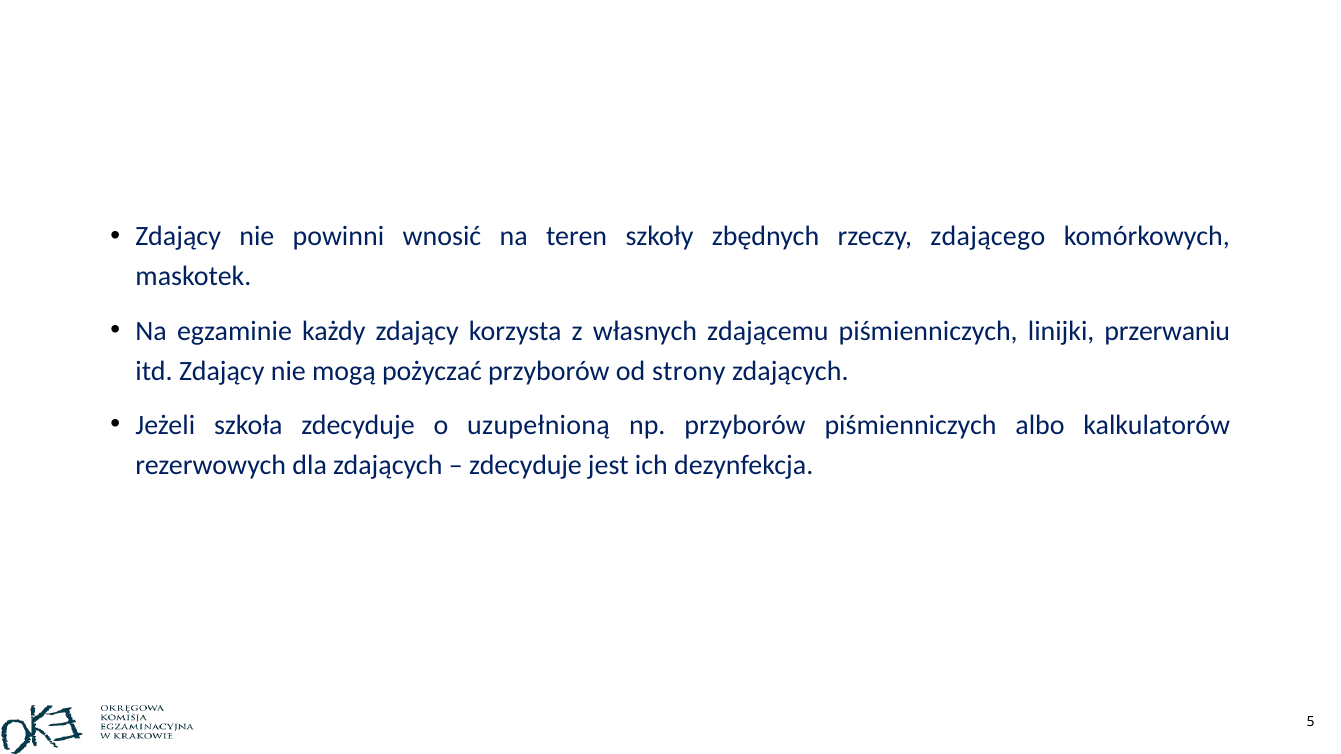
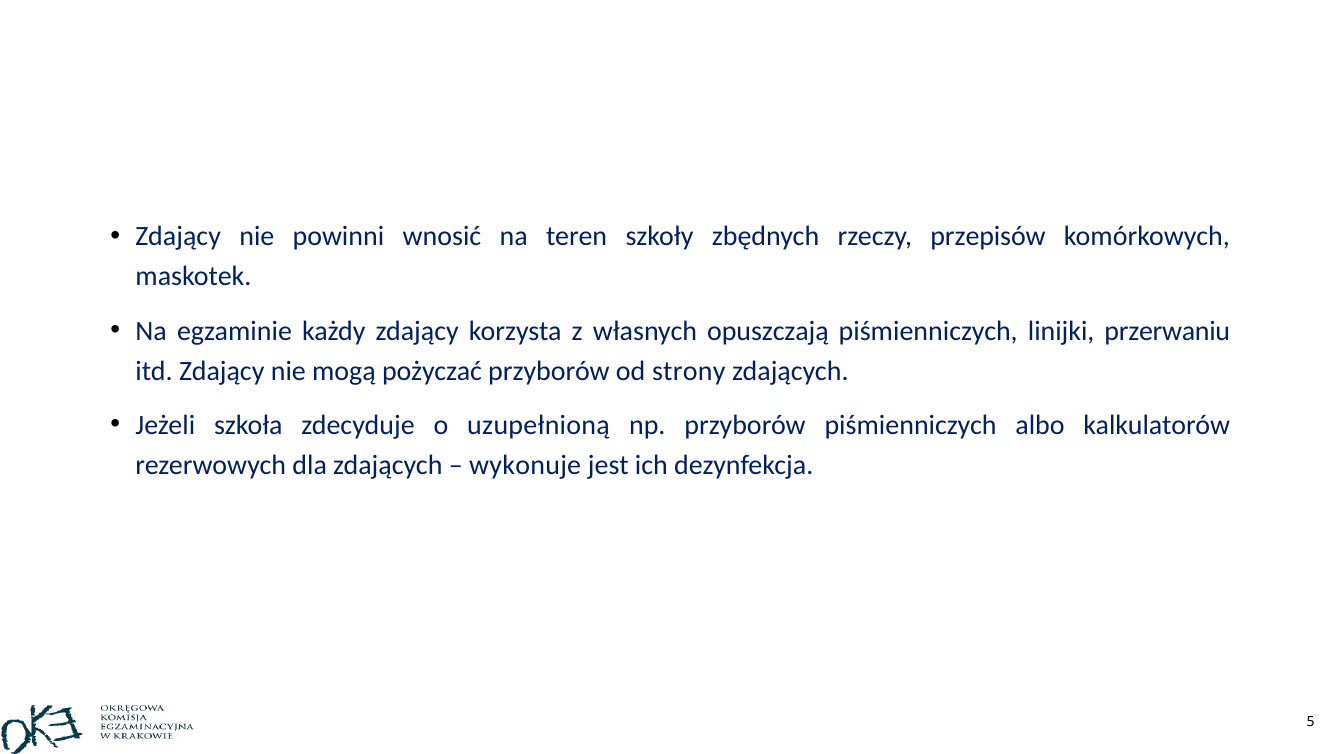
zdającego: zdającego -> przepisów
zdającemu: zdającemu -> opuszczają
zdecyduje at (525, 466): zdecyduje -> wykonuje
